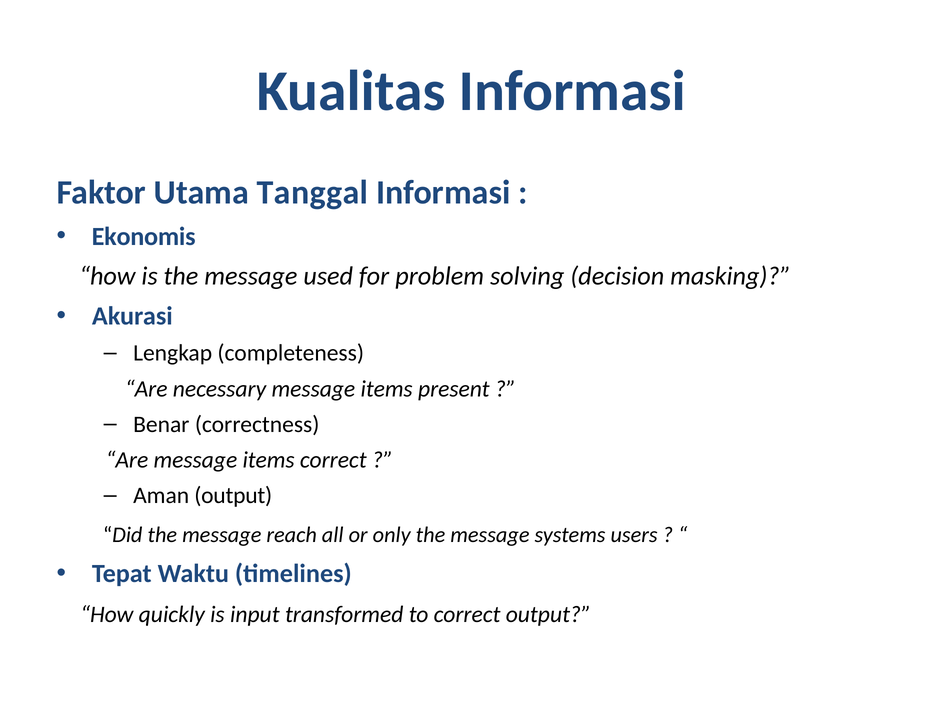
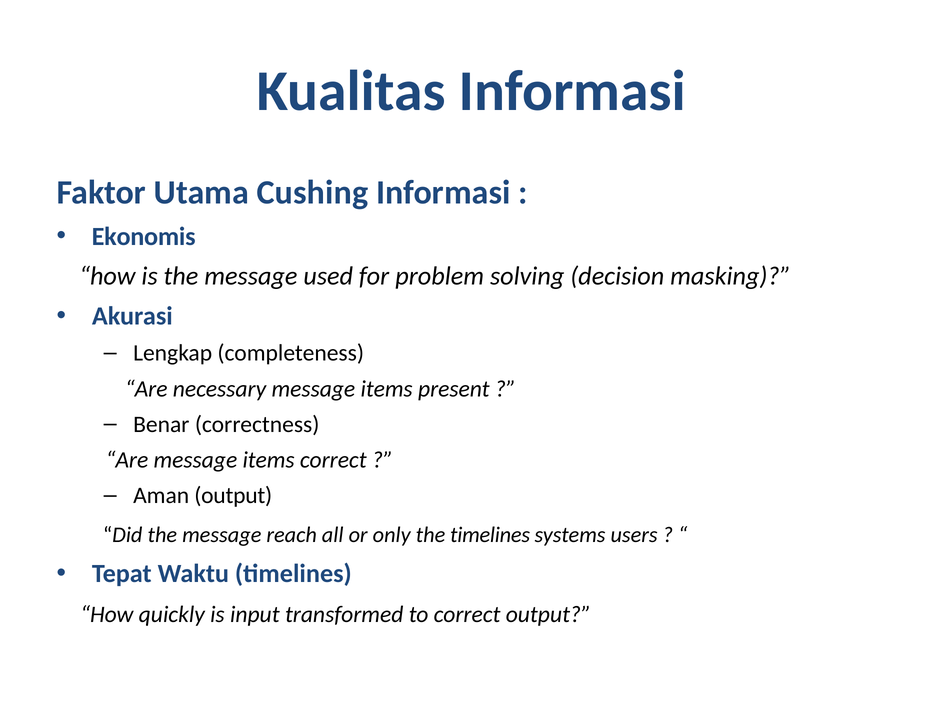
Tanggal: Tanggal -> Cushing
only the message: message -> timelines
